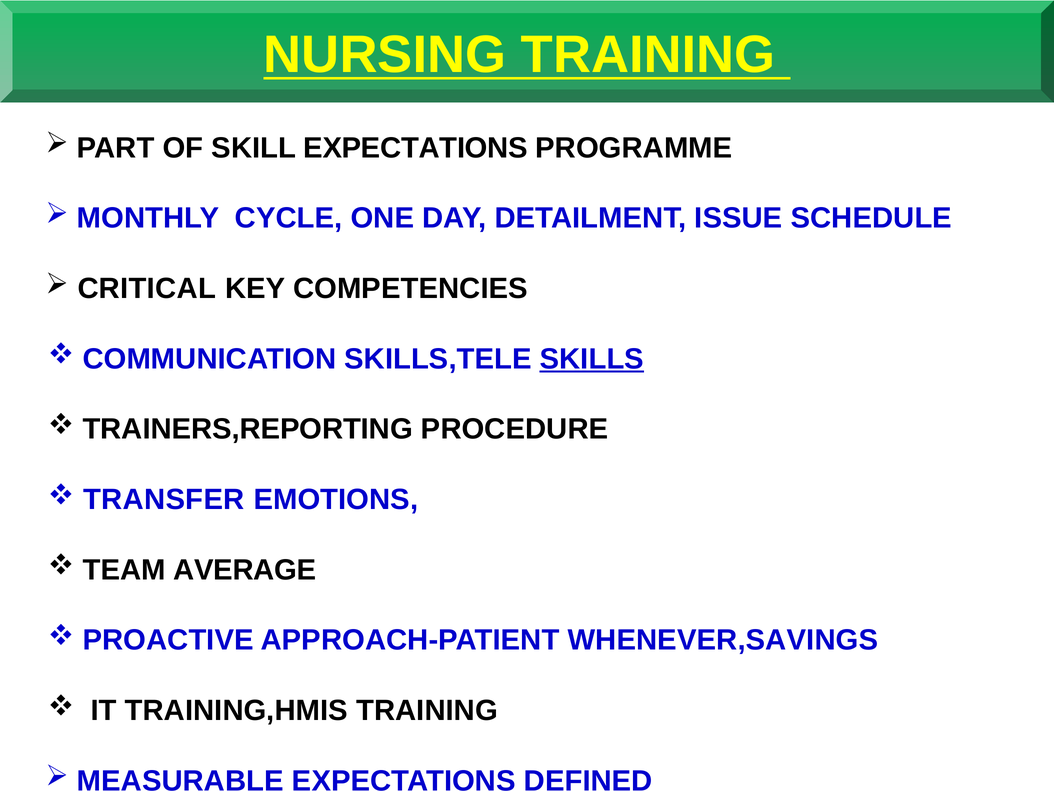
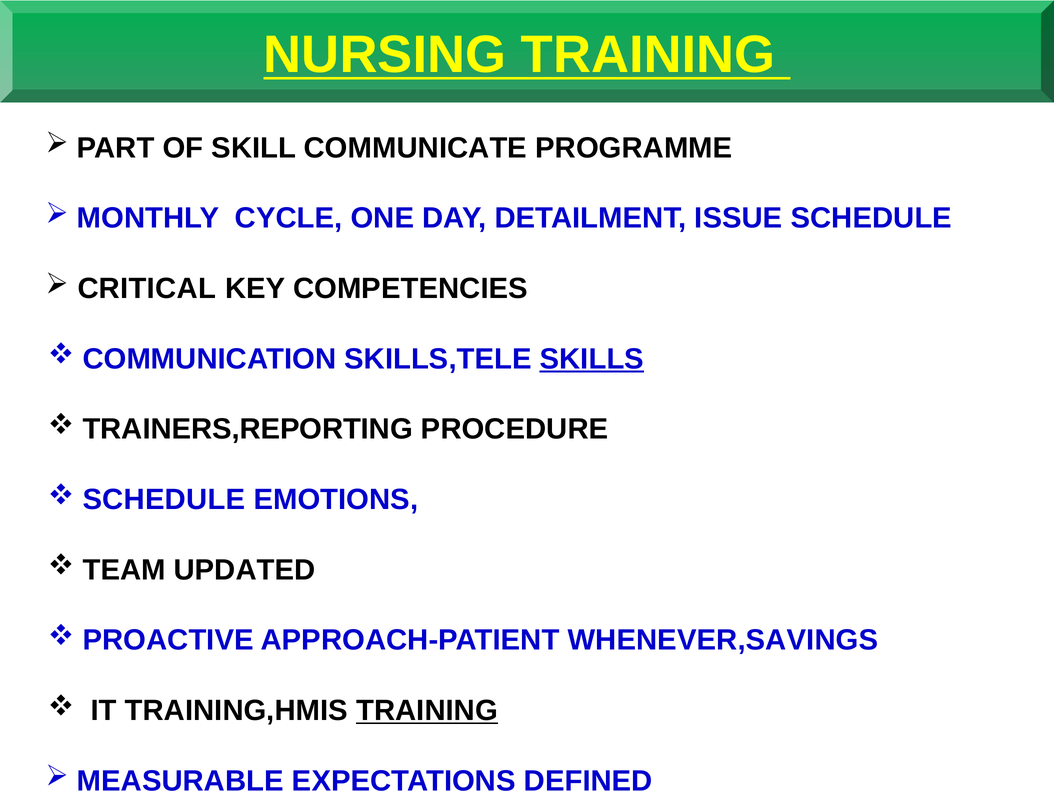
SKILL EXPECTATIONS: EXPECTATIONS -> COMMUNICATE
TRANSFER at (164, 499): TRANSFER -> SCHEDULE
AVERAGE: AVERAGE -> UPDATED
TRAINING at (427, 710) underline: none -> present
